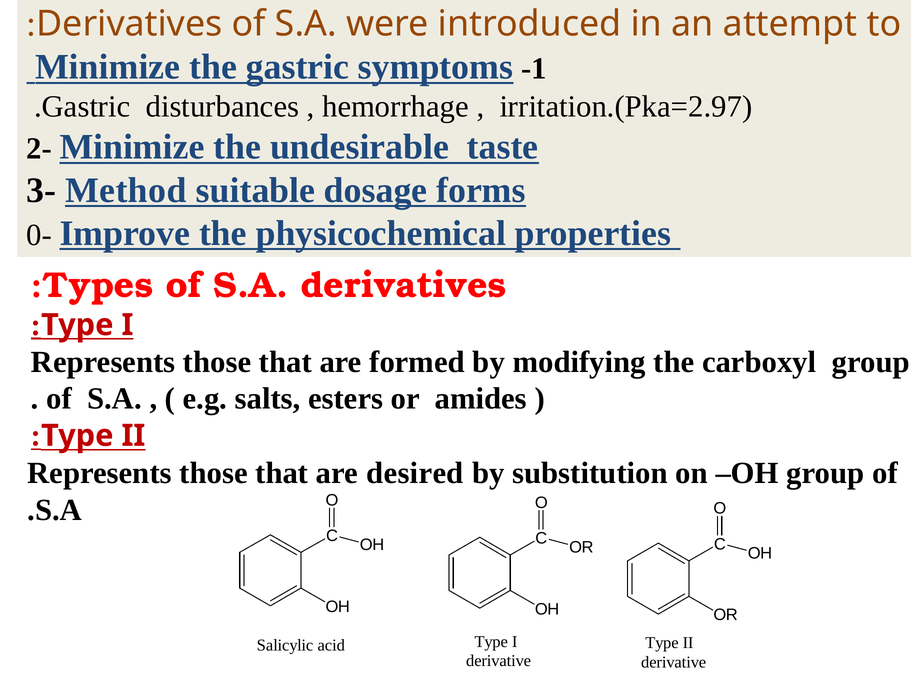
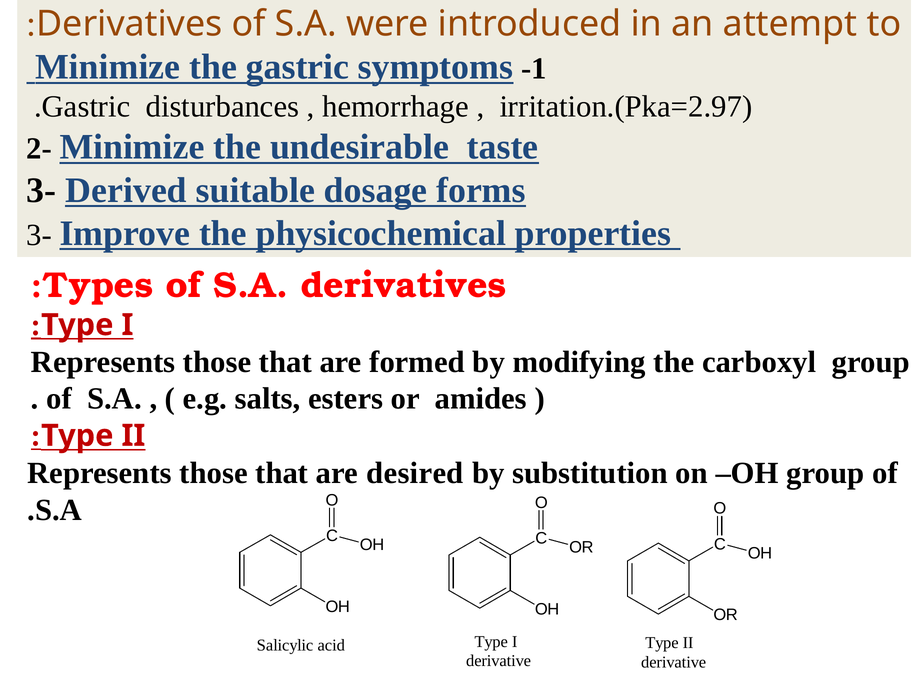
Method: Method -> Derived
0- at (39, 235): 0- -> 3-
